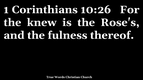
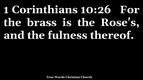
knew: knew -> brass
